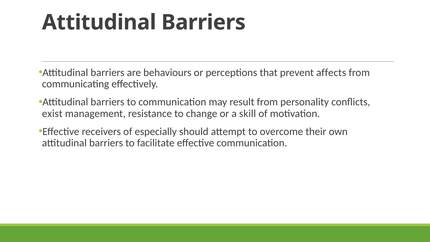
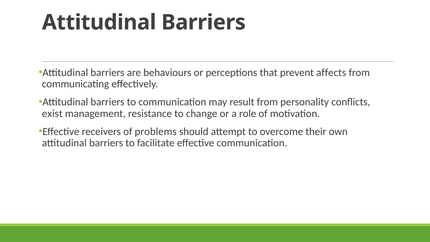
skill: skill -> role
especially: especially -> problems
